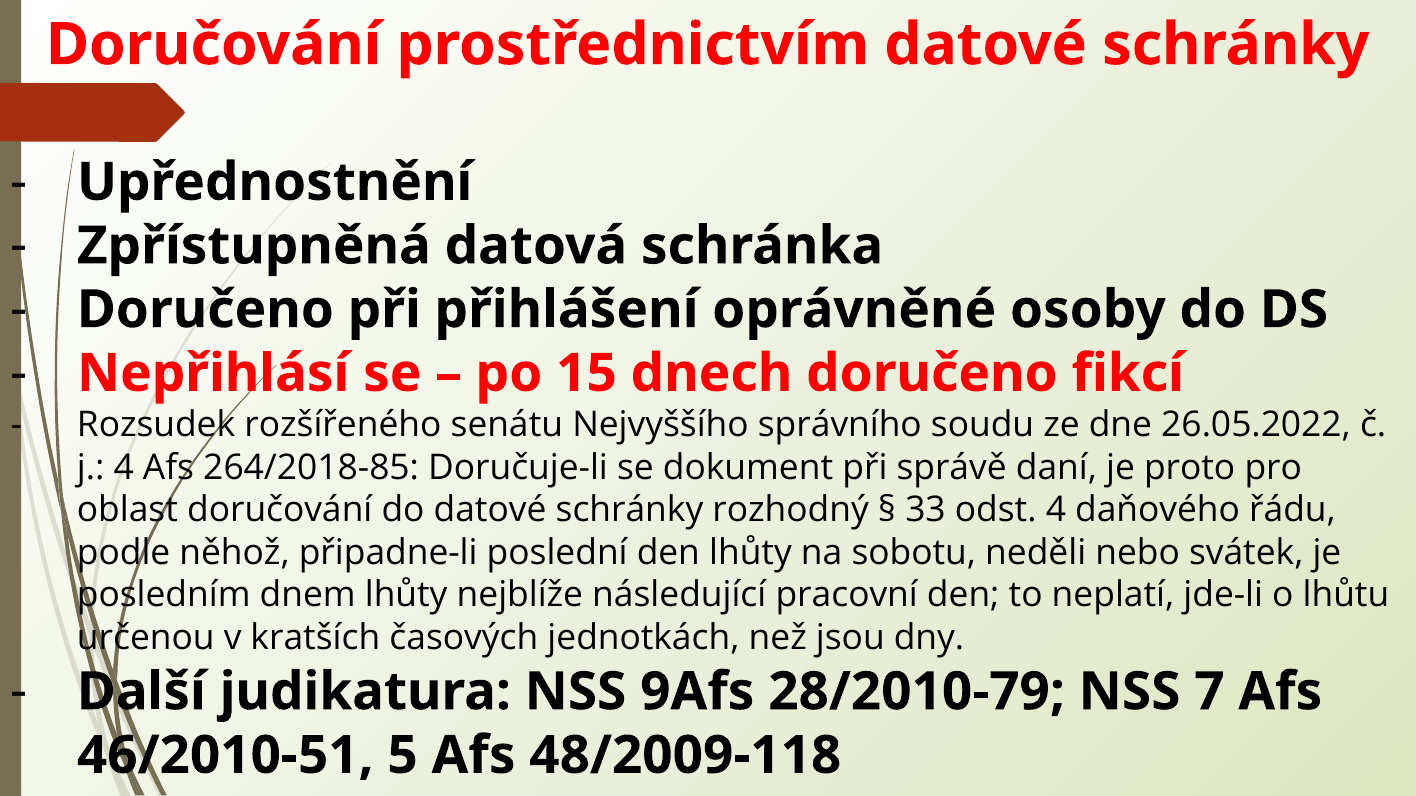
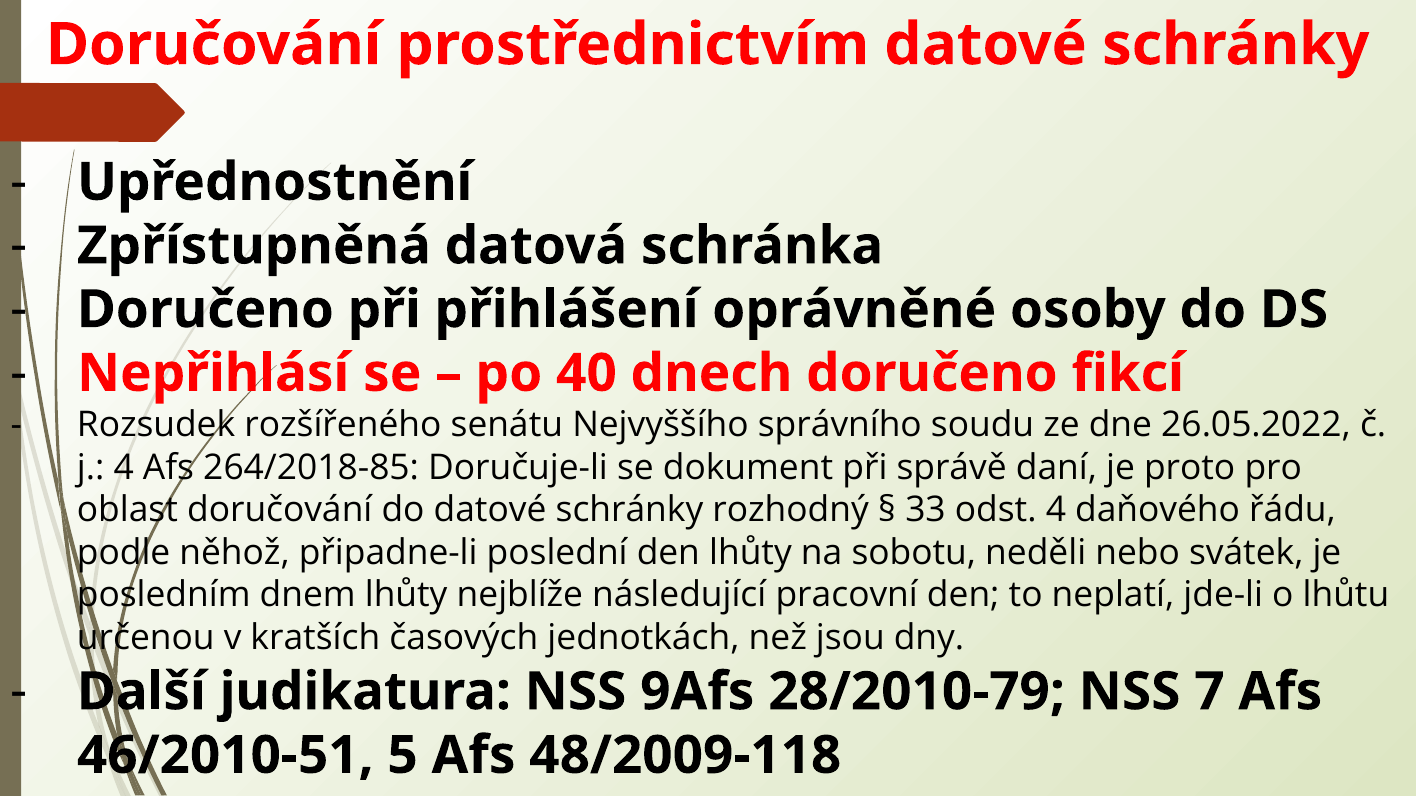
15: 15 -> 40
